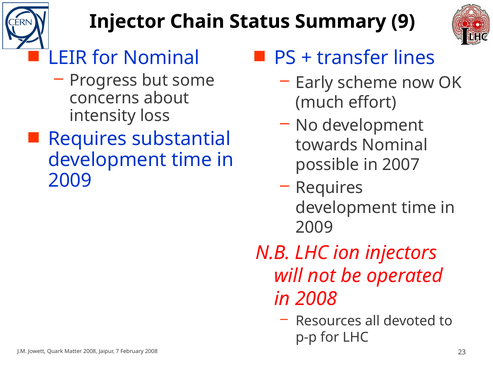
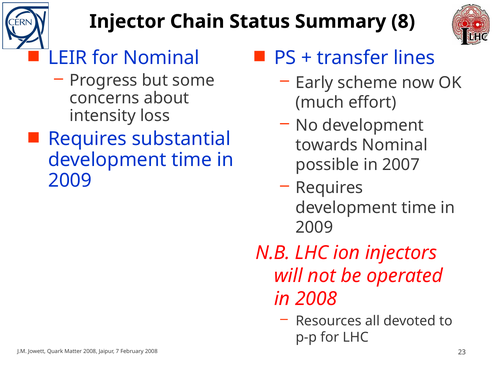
9: 9 -> 8
